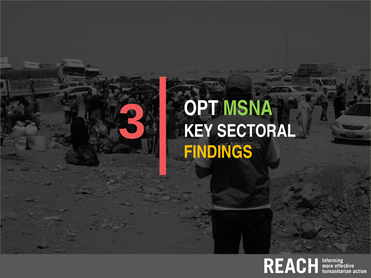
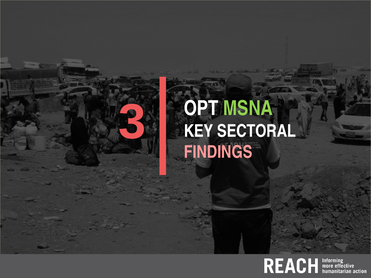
FINDINGS colour: yellow -> pink
